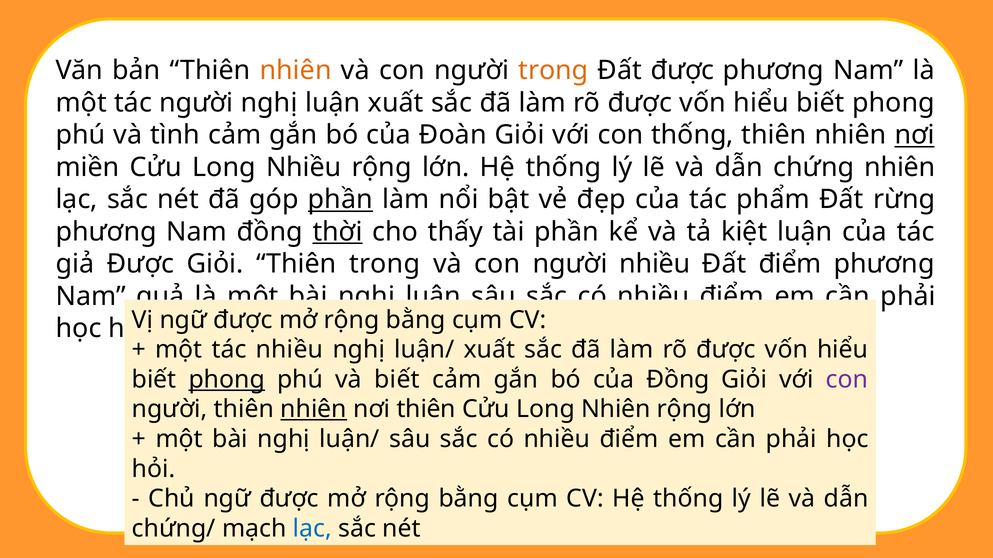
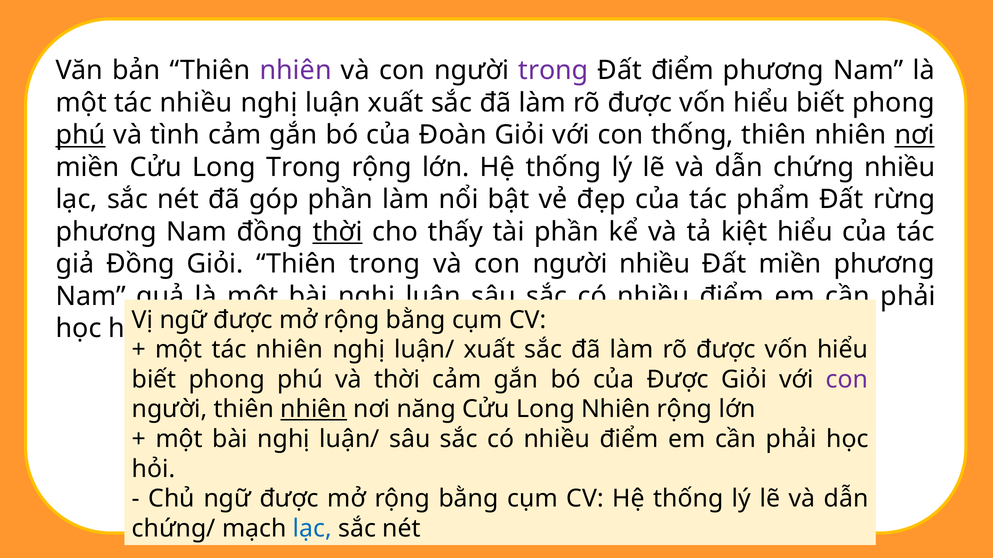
nhiên at (296, 71) colour: orange -> purple
trong at (553, 71) colour: orange -> purple
Đất được: được -> điểm
tác người: người -> nhiều
phú at (81, 135) underline: none -> present
Long Nhiều: Nhiều -> Trong
chứng nhiên: nhiên -> nhiều
phần at (340, 200) underline: present -> none
kiệt luận: luận -> hiểu
giả Được: Được -> Đồng
Đất điểm: điểm -> miền
tác nhiều: nhiều -> nhiên
phong at (227, 380) underline: present -> none
và biết: biết -> thời
của Đồng: Đồng -> Được
nơi thiên: thiên -> năng
